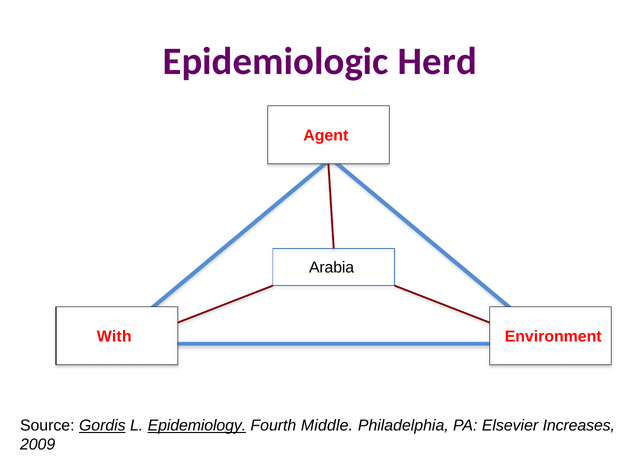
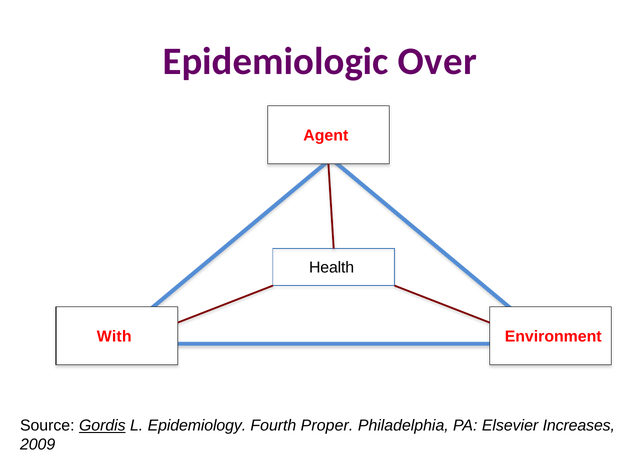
Herd: Herd -> Over
Arabia: Arabia -> Health
Epidemiology underline: present -> none
Middle: Middle -> Proper
